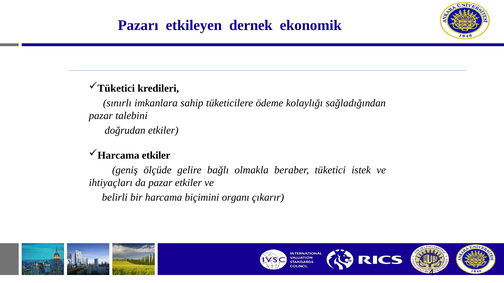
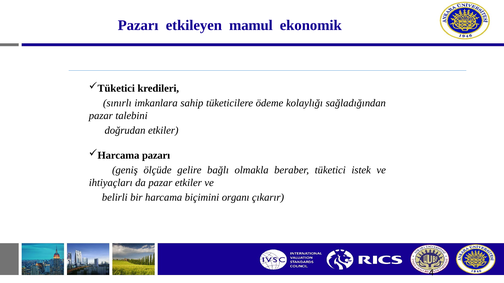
dernek: dernek -> mamul
etkiler at (156, 156): etkiler -> pazarı
